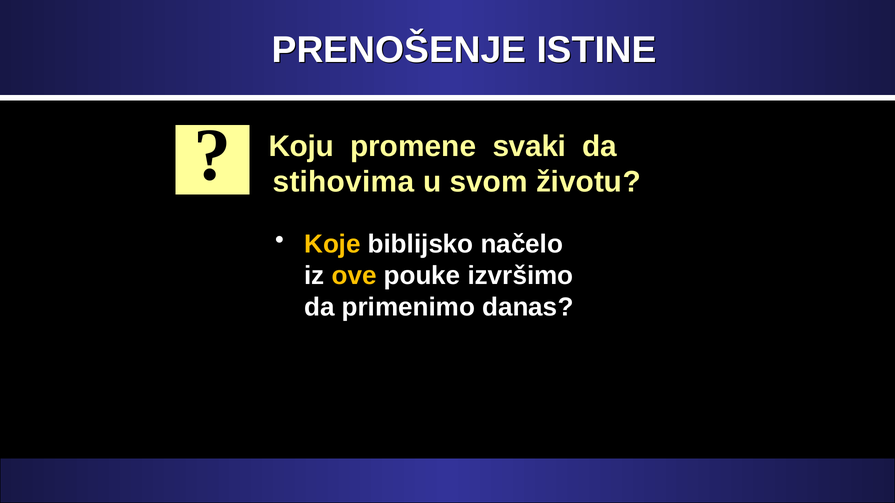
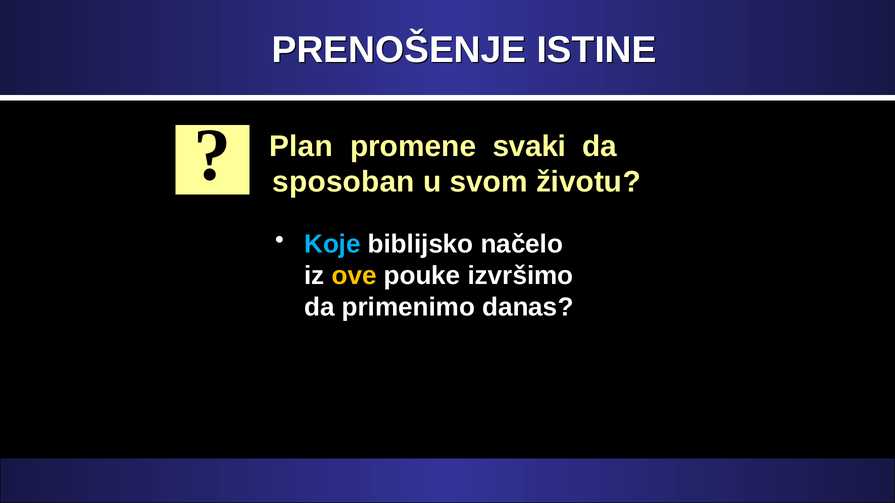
Koju: Koju -> Plan
stihovima: stihovima -> sposoban
Koje colour: yellow -> light blue
